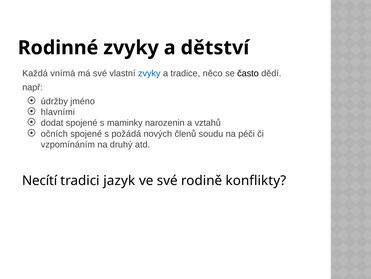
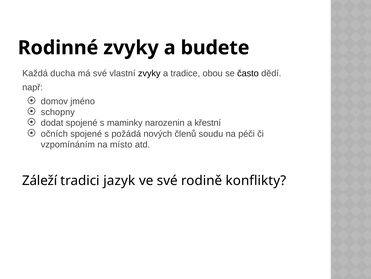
dětství: dětství -> budete
vnímá: vnímá -> ducha
zvyky at (149, 73) colour: blue -> black
něco: něco -> obou
údržby: údržby -> domov
hlavními: hlavními -> schopny
vztahů: vztahů -> křestní
druhý: druhý -> místo
Necítí: Necítí -> Záleží
